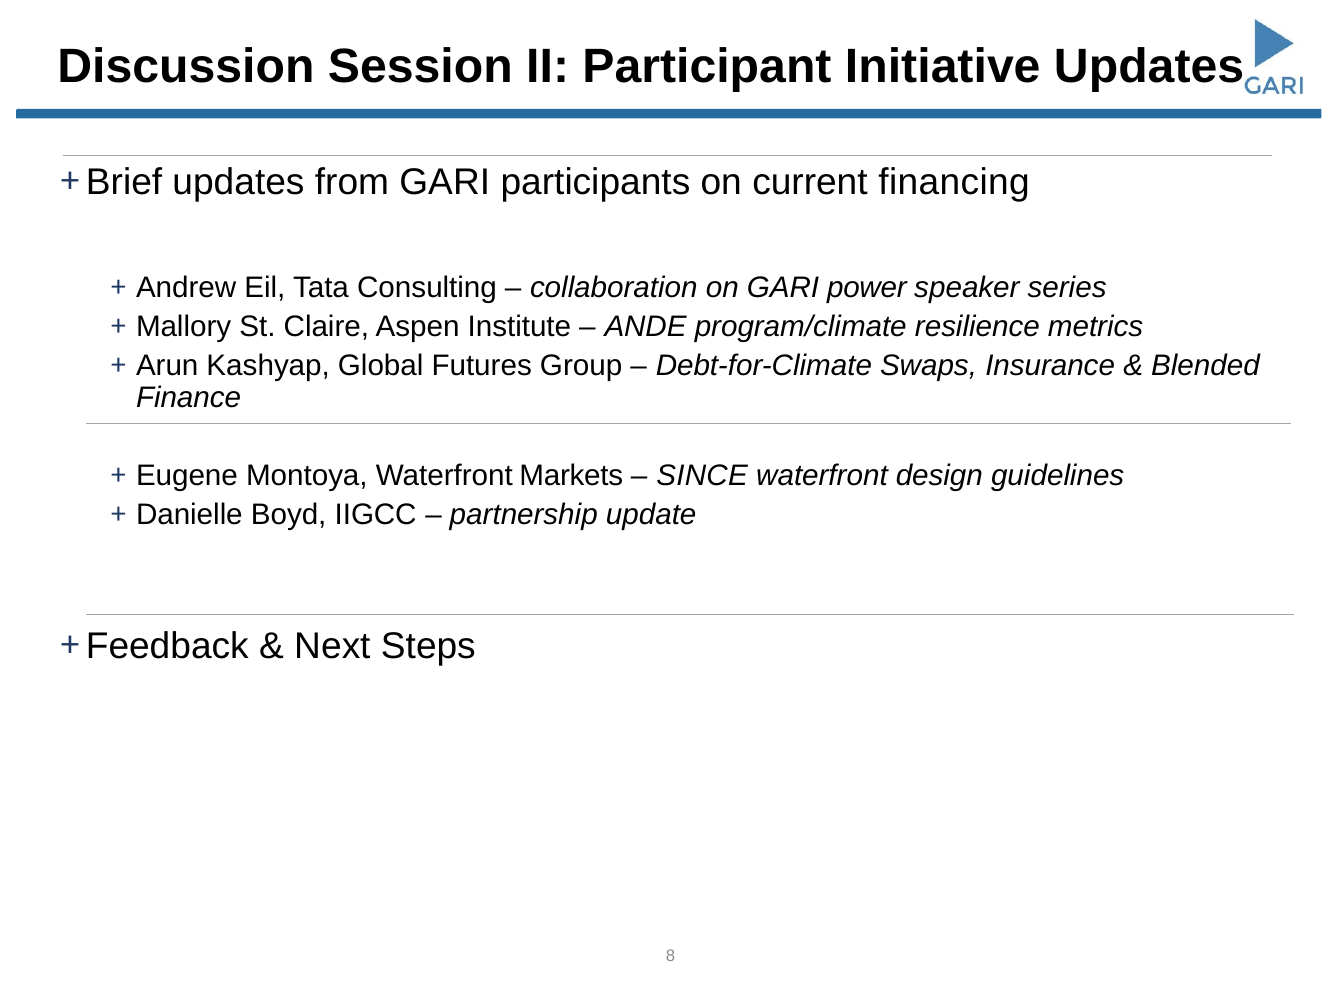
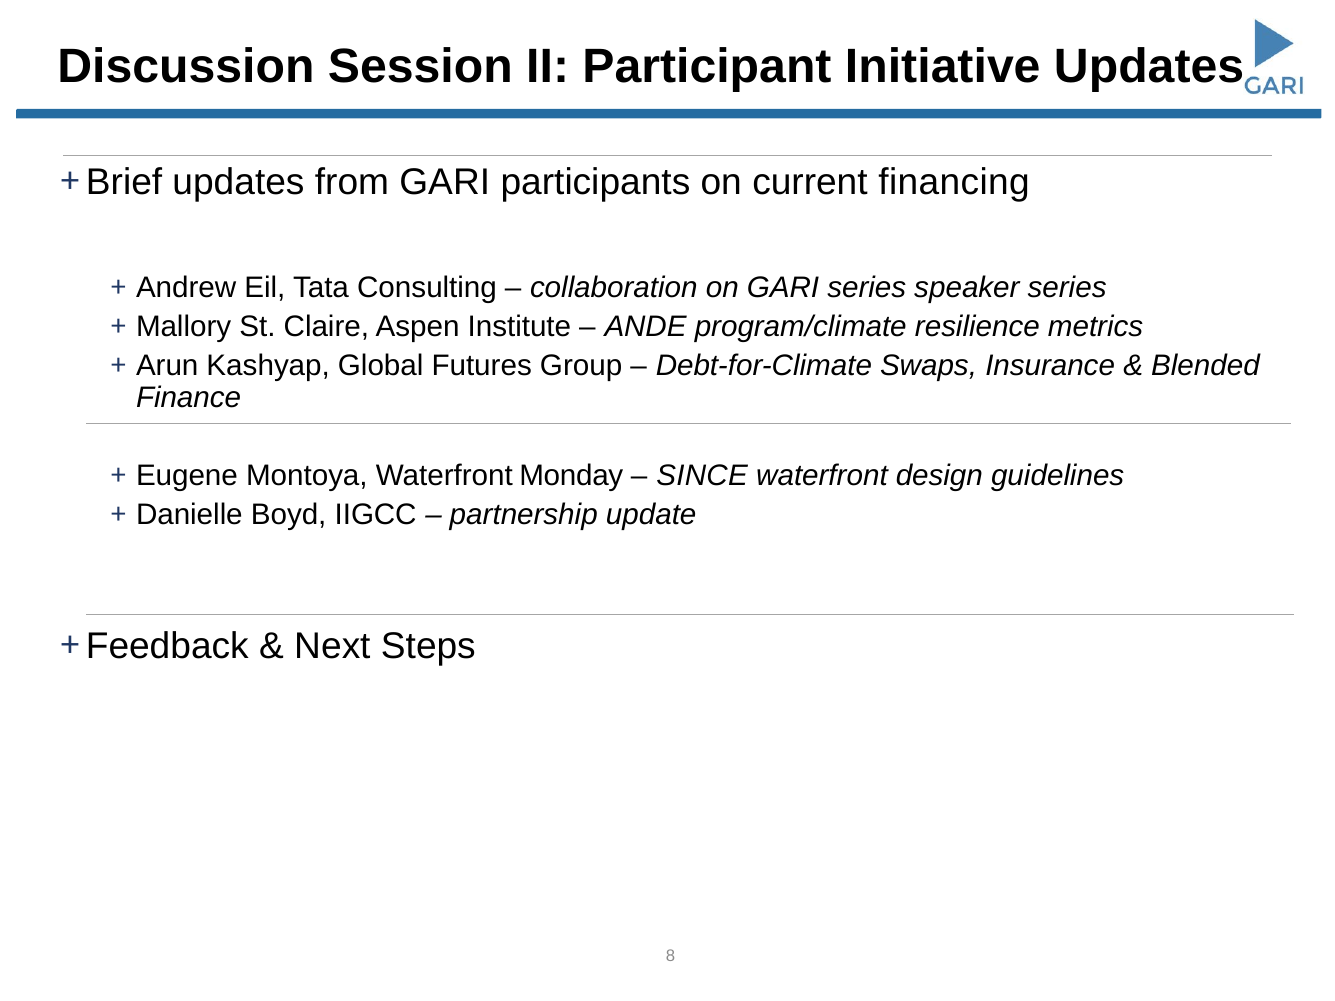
GARI power: power -> series
Markets: Markets -> Monday
